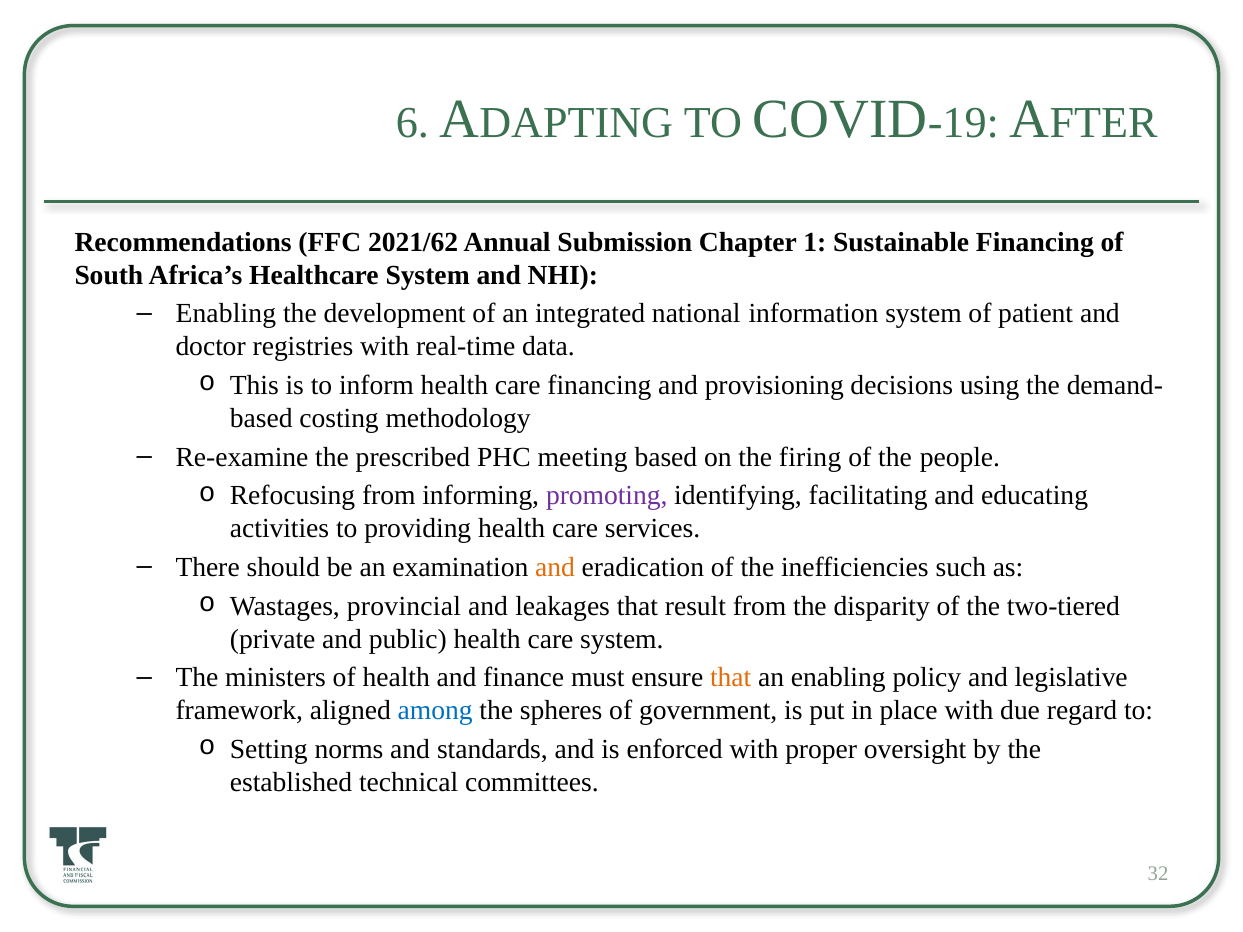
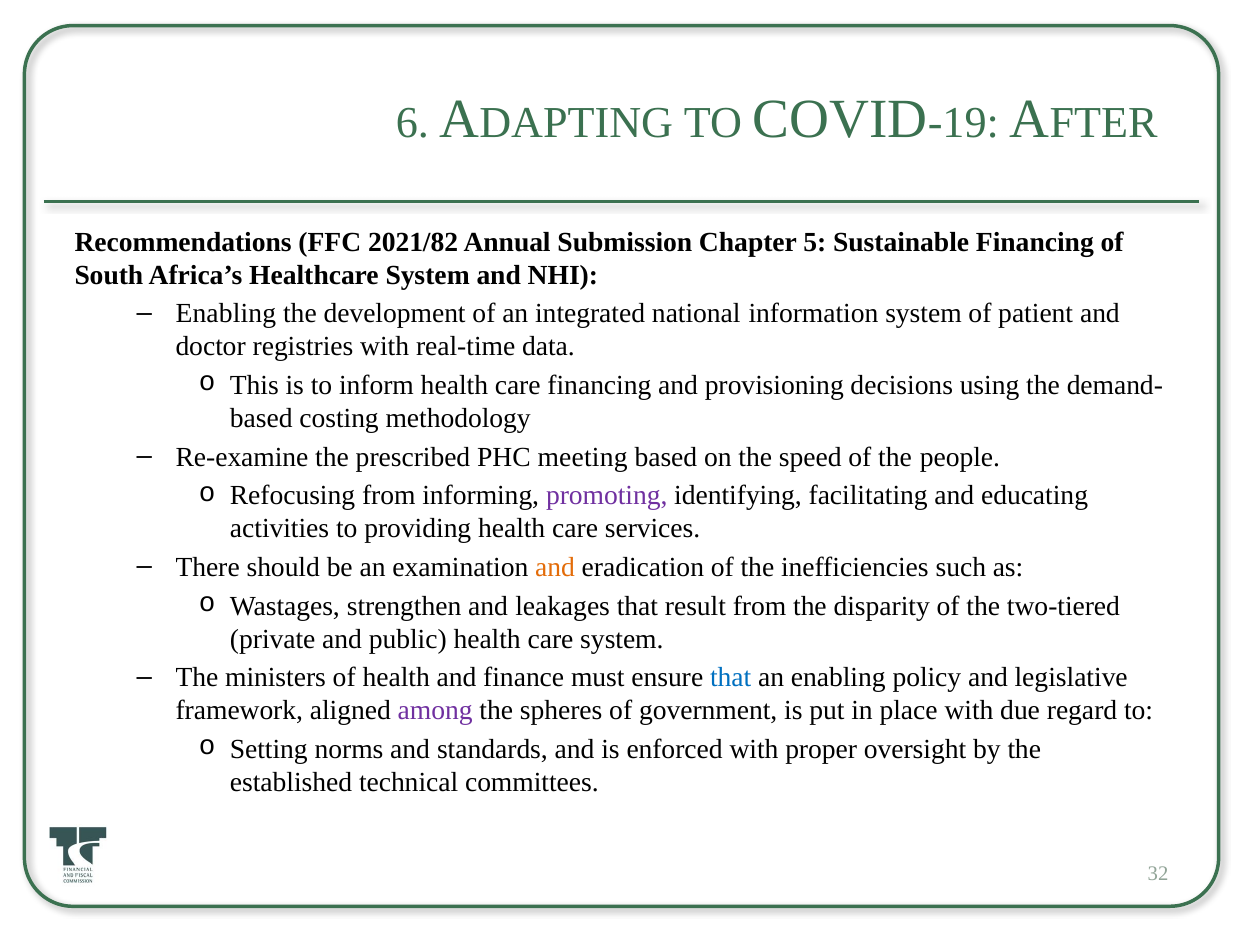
2021/62: 2021/62 -> 2021/82
1: 1 -> 5
firing: firing -> speed
provincial: provincial -> strengthen
that at (731, 678) colour: orange -> blue
among colour: blue -> purple
